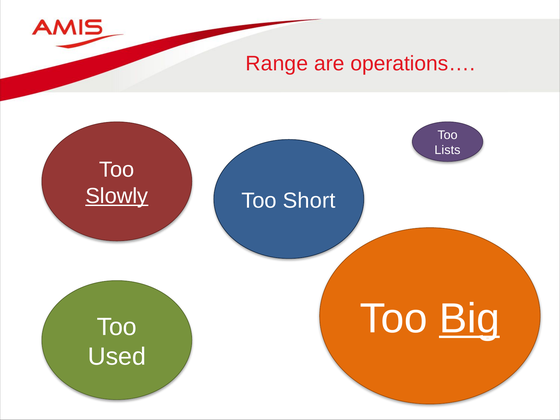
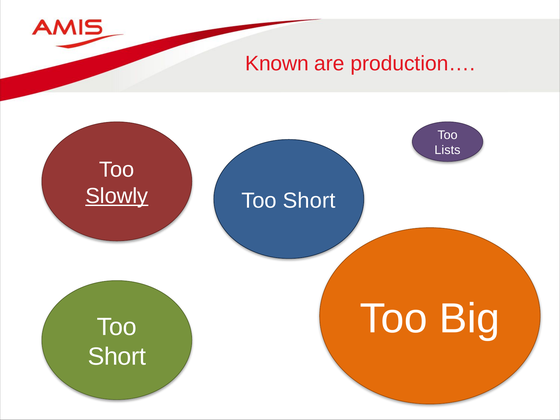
Range: Range -> Known
operations…: operations… -> production…
Big underline: present -> none
Used at (117, 357): Used -> Short
